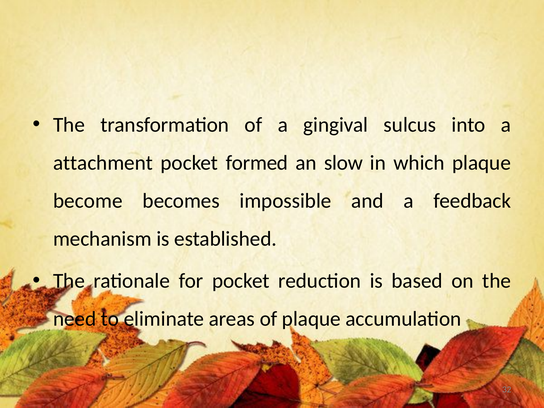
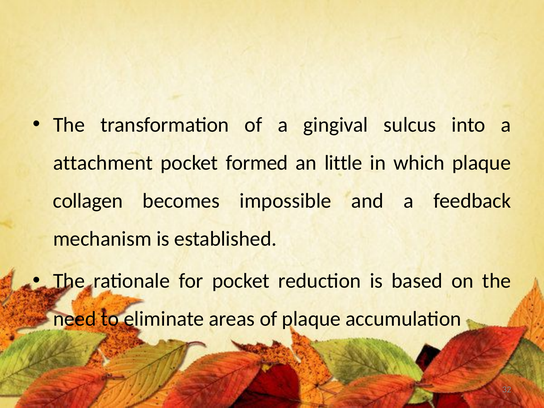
slow: slow -> little
become: become -> collagen
